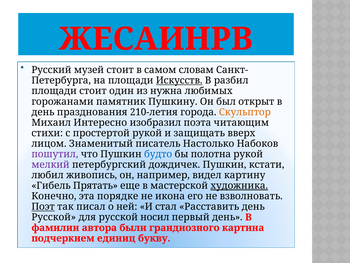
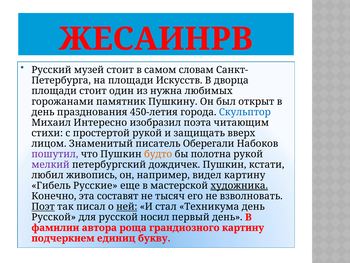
Искусств underline: present -> none
разбил: разбил -> дворца
210-летия: 210-летия -> 450-летия
Скульптор colour: orange -> blue
Настолько: Настолько -> Оберегали
будто colour: blue -> orange
Прятать: Прятать -> Русские
порядке: порядке -> составят
икона: икона -> тысяч
ней underline: none -> present
Расставить: Расставить -> Техникума
были: были -> роща
грандиозного картина: картина -> картину
